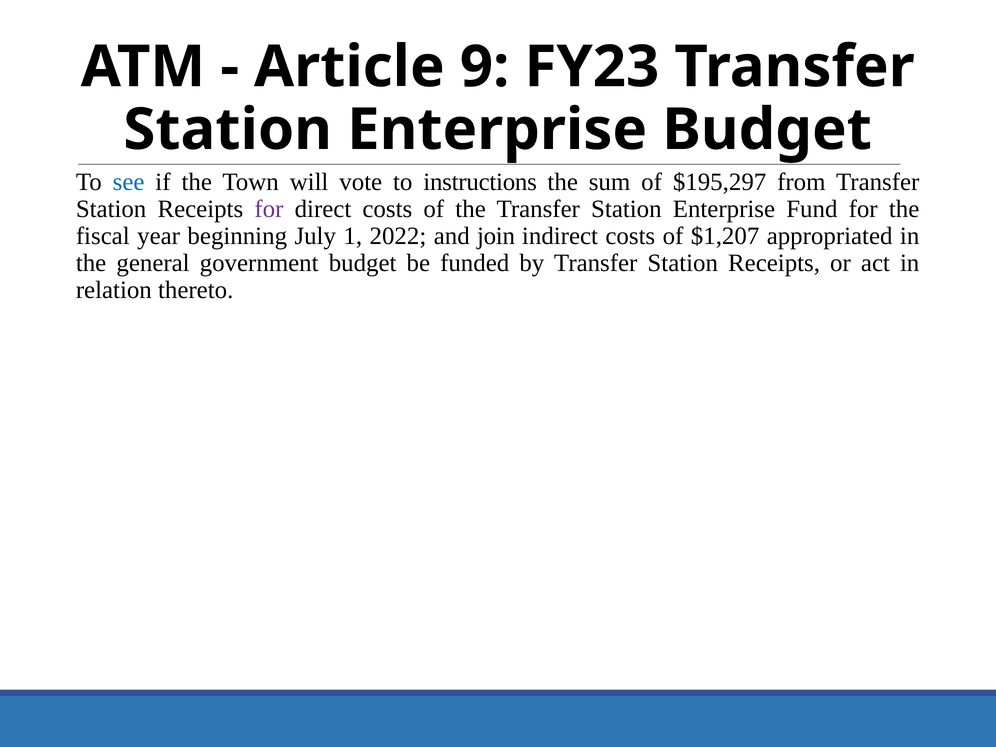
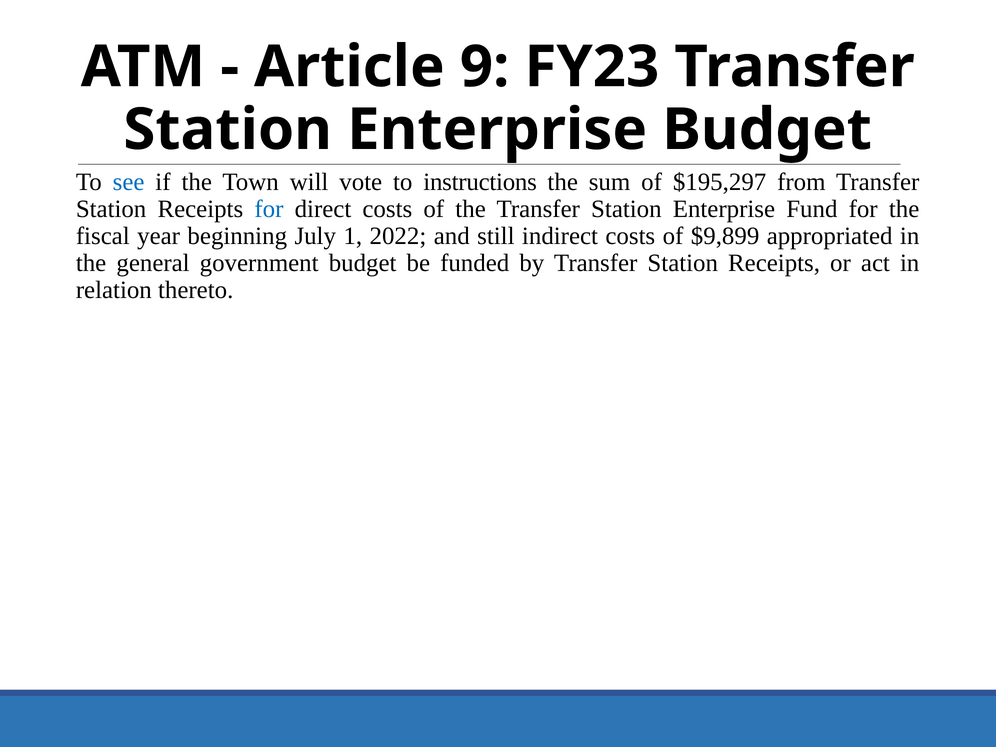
for at (269, 209) colour: purple -> blue
join: join -> still
$1,207: $1,207 -> $9,899
